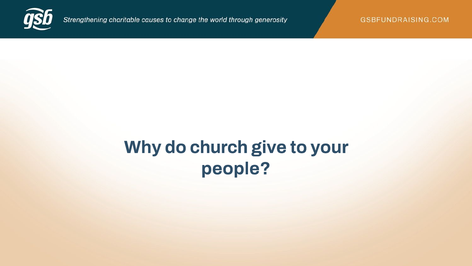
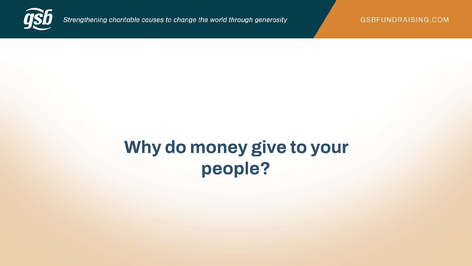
church: church -> money
